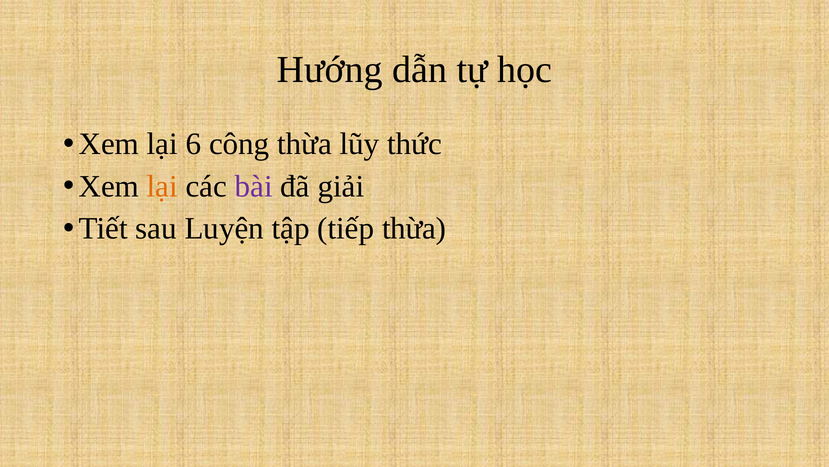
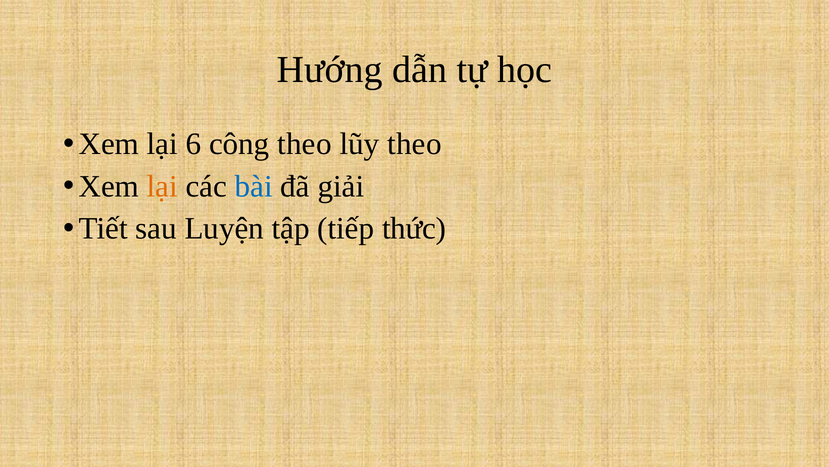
công thừa: thừa -> theo
lũy thức: thức -> theo
bài colour: purple -> blue
tiếp thừa: thừa -> thức
